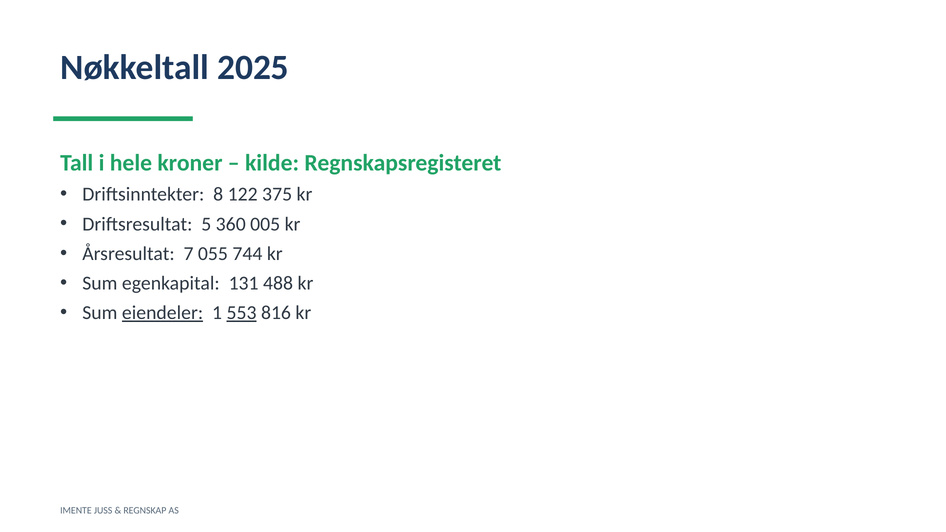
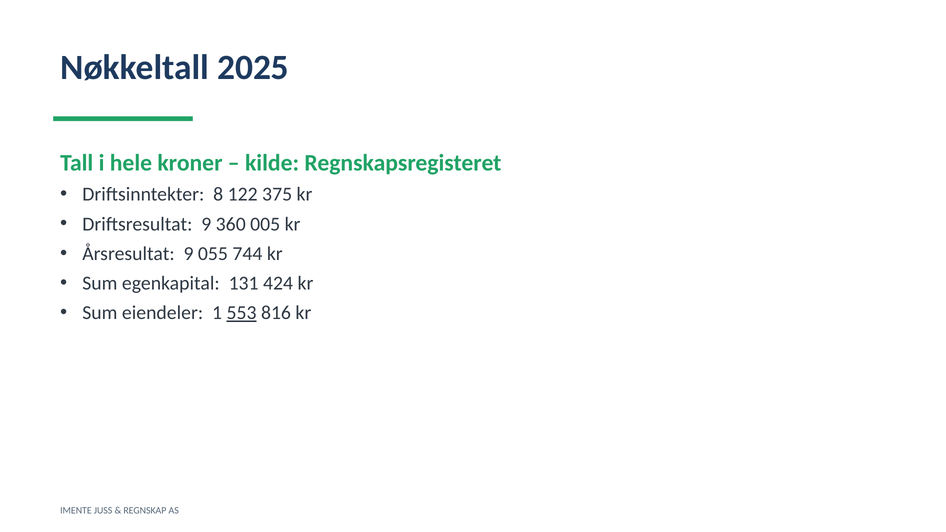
Driftsresultat 5: 5 -> 9
Årsresultat 7: 7 -> 9
488: 488 -> 424
eiendeler underline: present -> none
